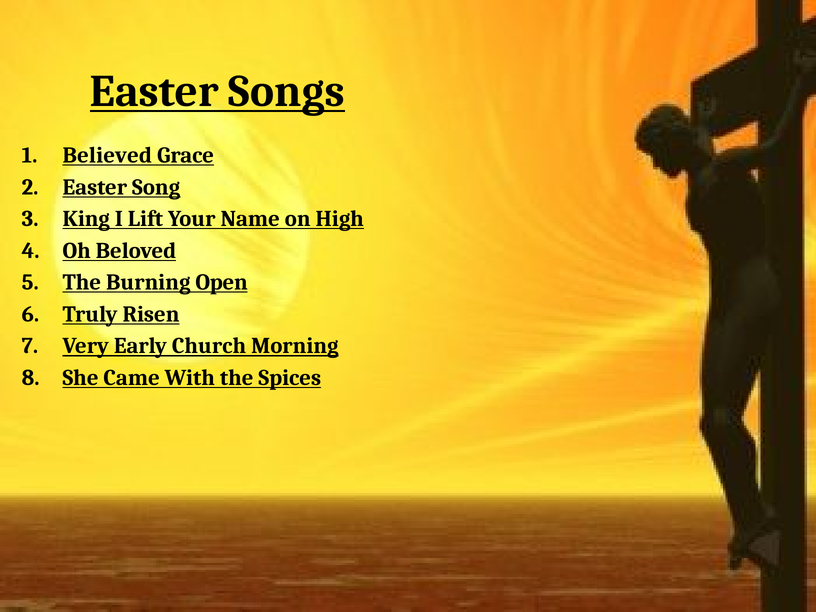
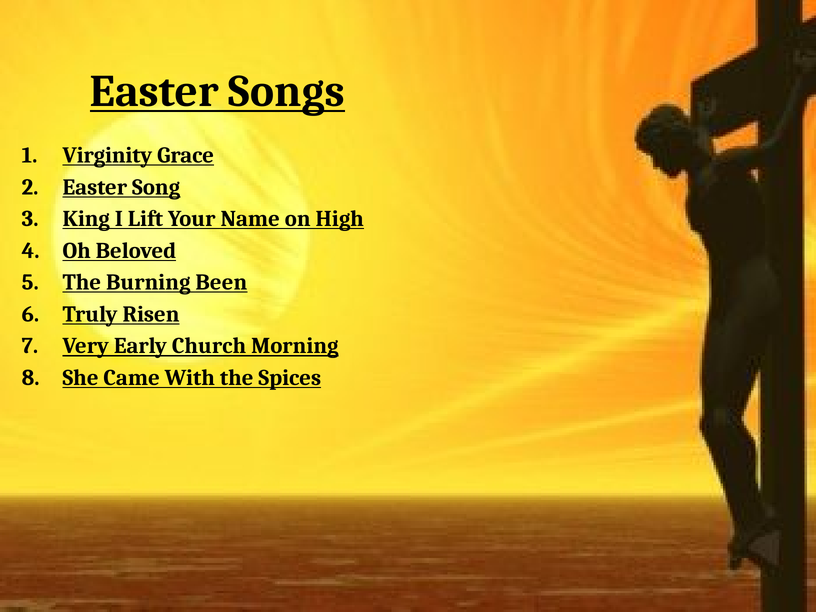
Believed: Believed -> Virginity
Open: Open -> Been
